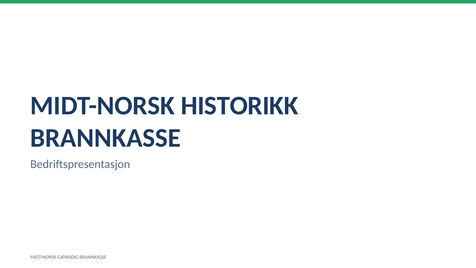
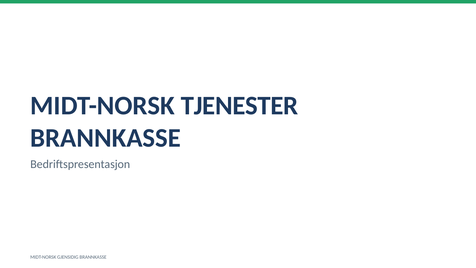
HISTORIKK: HISTORIKK -> TJENESTER
